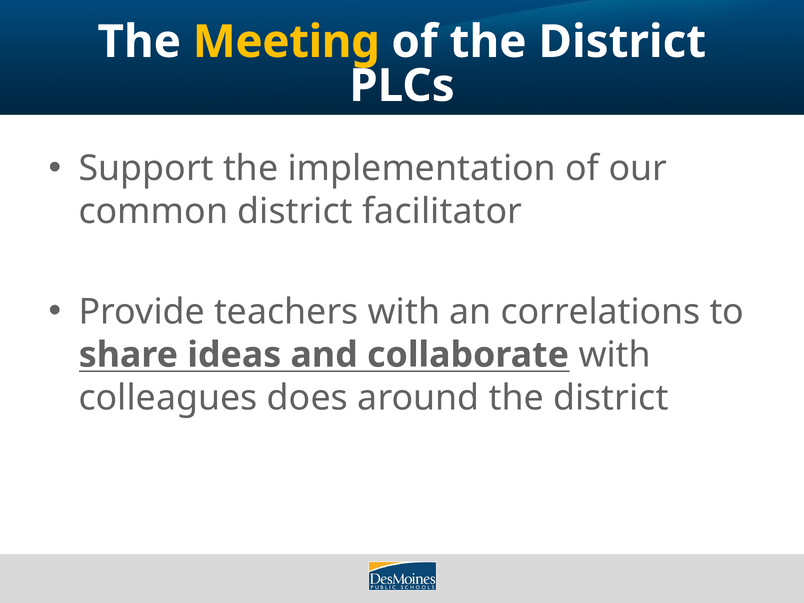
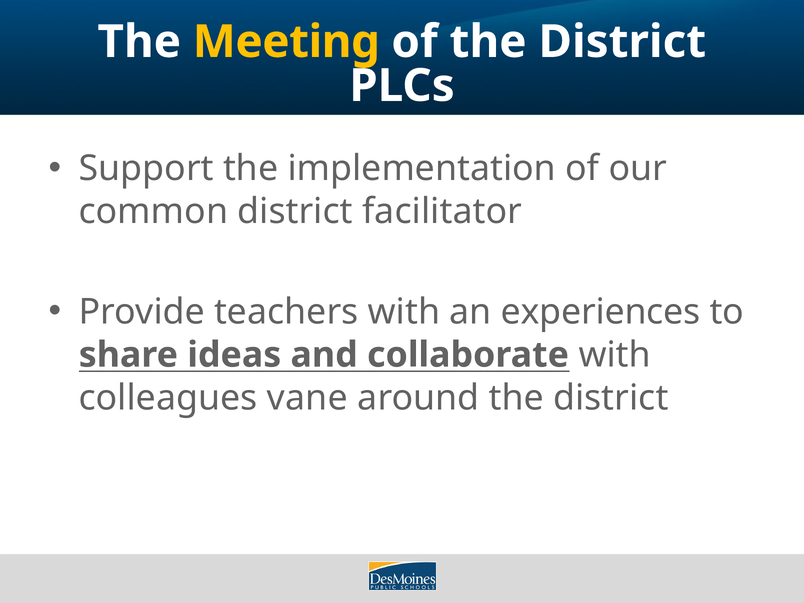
correlations: correlations -> experiences
does: does -> vane
